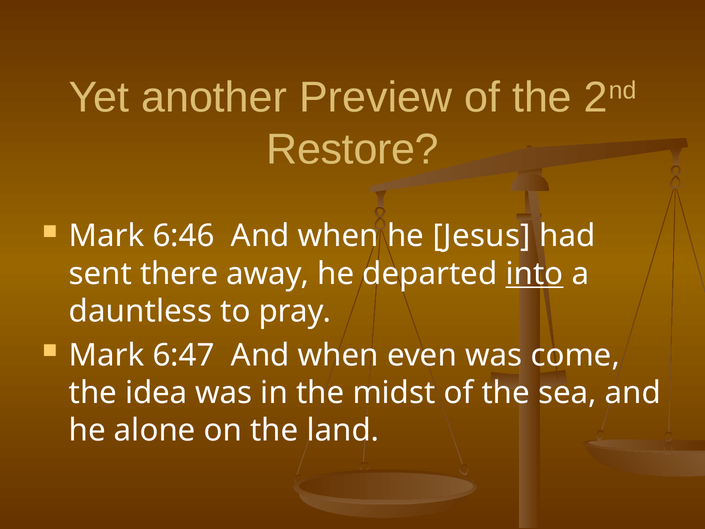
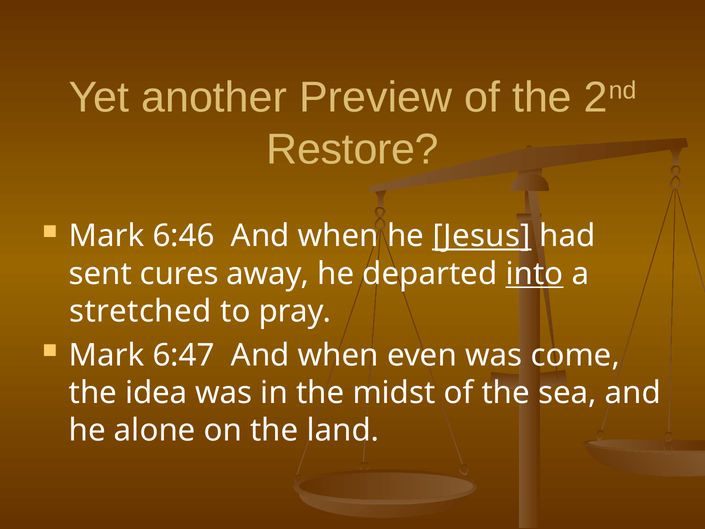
Jesus underline: none -> present
there: there -> cures
dauntless: dauntless -> stretched
